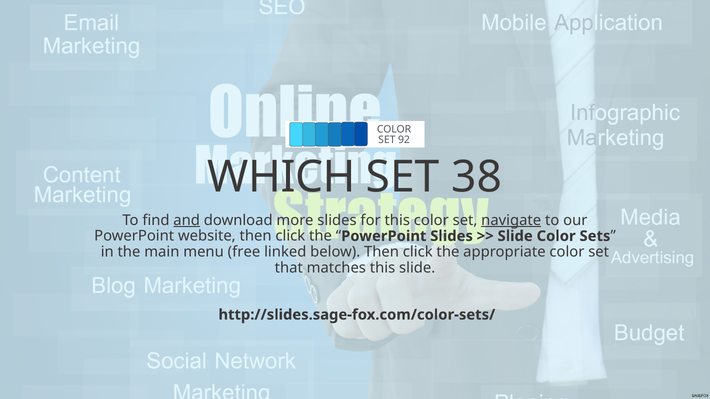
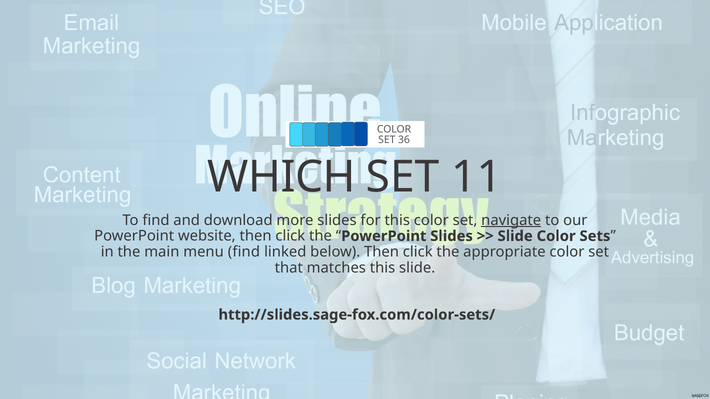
92: 92 -> 36
38: 38 -> 11
and underline: present -> none
menu free: free -> find
